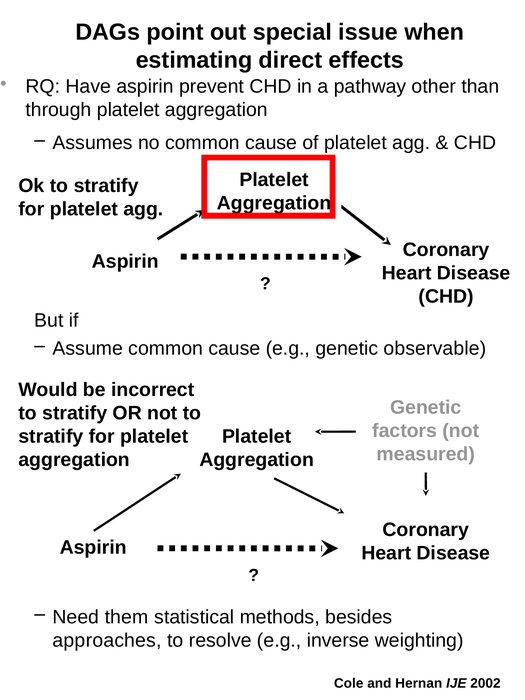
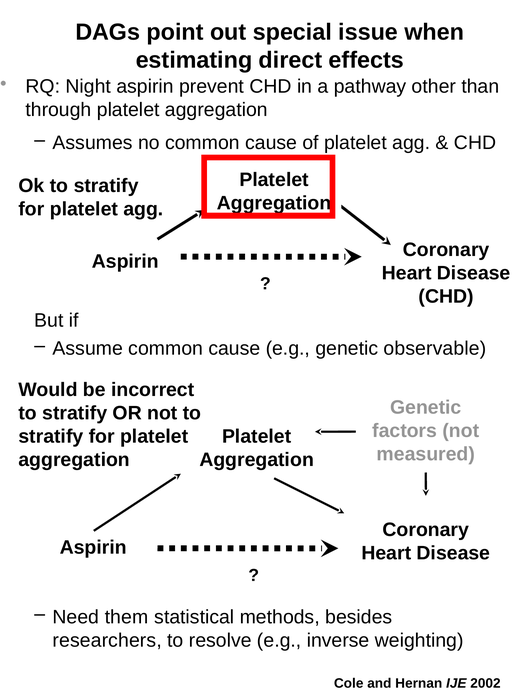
Have: Have -> Night
approaches: approaches -> researchers
